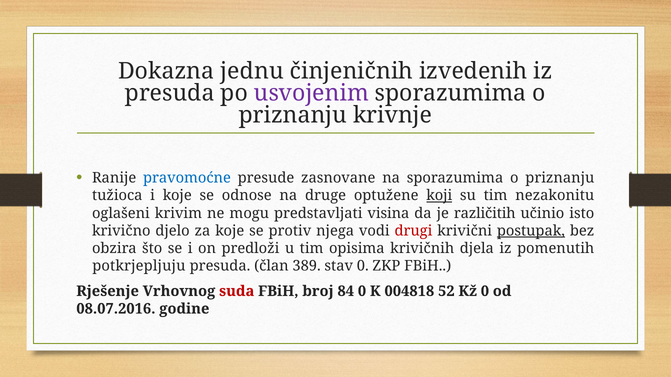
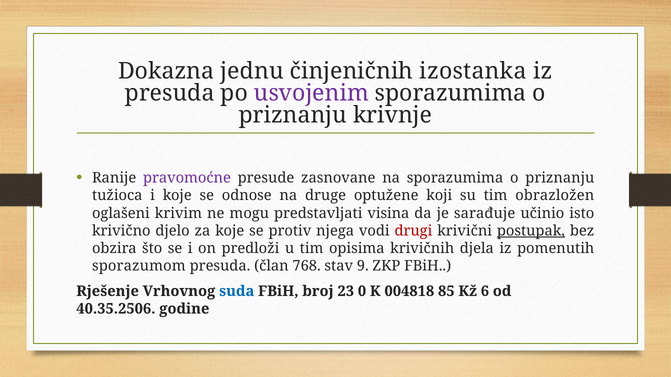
izvedenih: izvedenih -> izostanka
pravomoćne colour: blue -> purple
koji underline: present -> none
nezakonitu: nezakonitu -> obrazložen
različitih: različitih -> sarađuje
potkrjepljuju: potkrjepljuju -> sporazumom
389: 389 -> 768
stav 0: 0 -> 9
suda colour: red -> blue
84: 84 -> 23
52: 52 -> 85
Kž 0: 0 -> 6
08.07.2016: 08.07.2016 -> 40.35.2506
